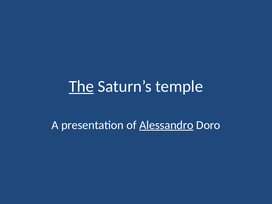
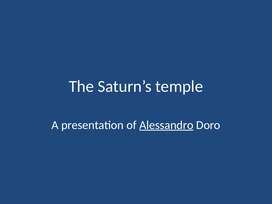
The underline: present -> none
